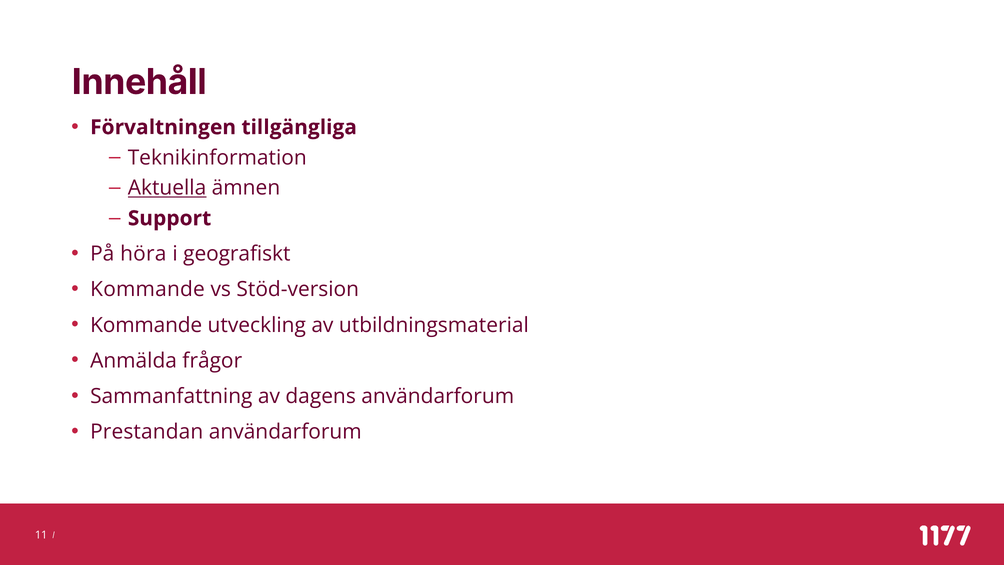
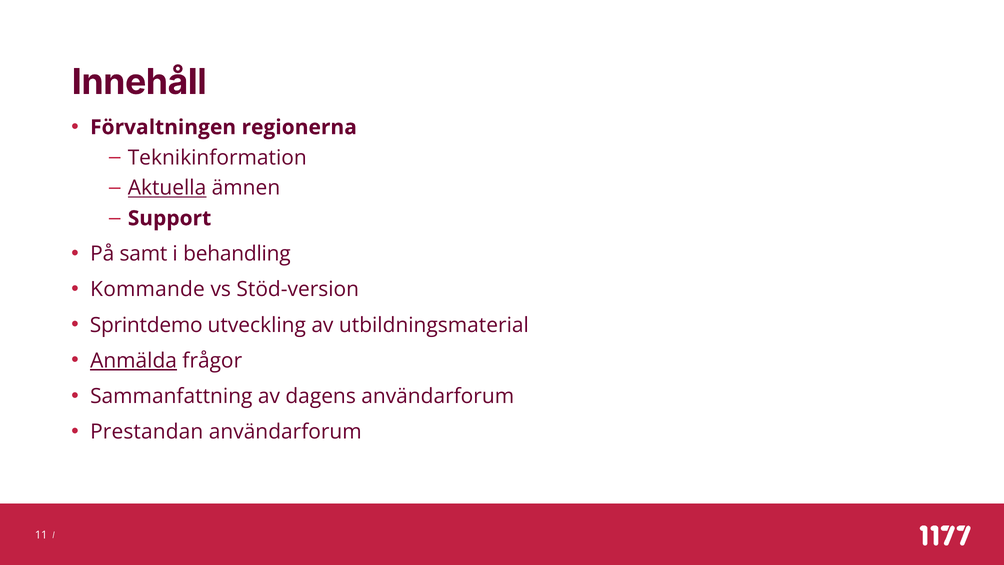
tillgängliga: tillgängliga -> regionerna
höra: höra -> samt
geografiskt: geografiskt -> behandling
Kommande at (146, 325): Kommande -> Sprintdemo
Anmälda underline: none -> present
